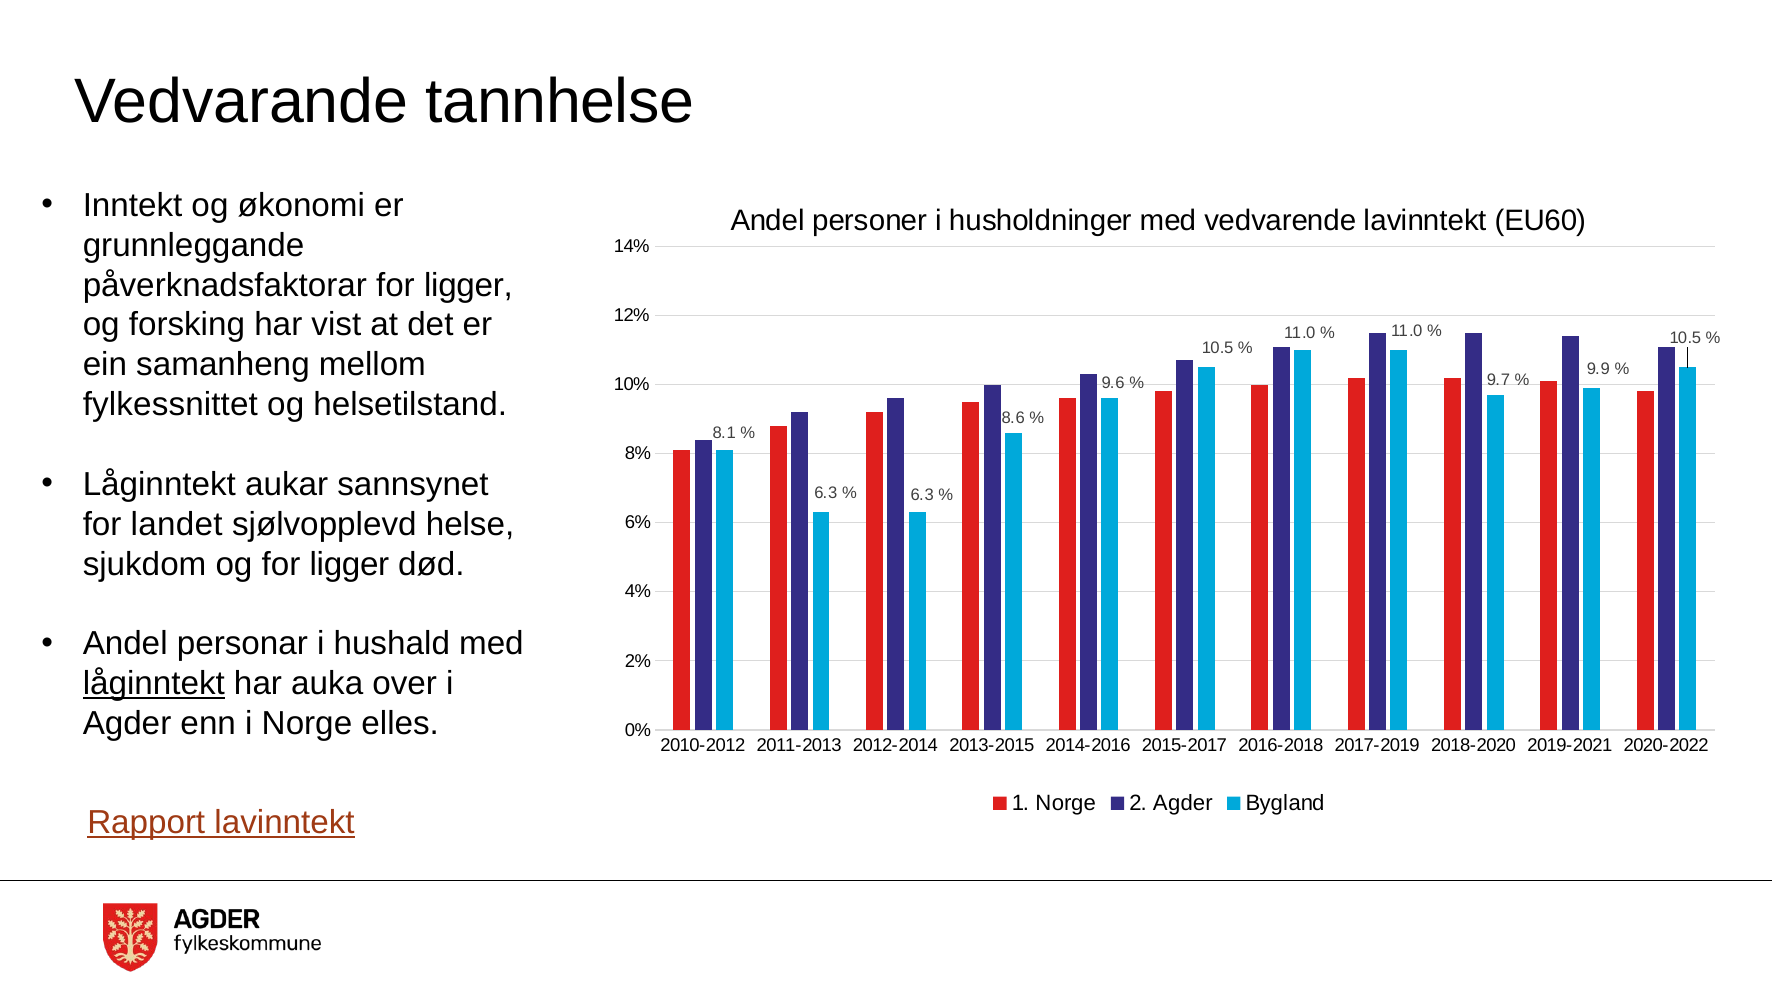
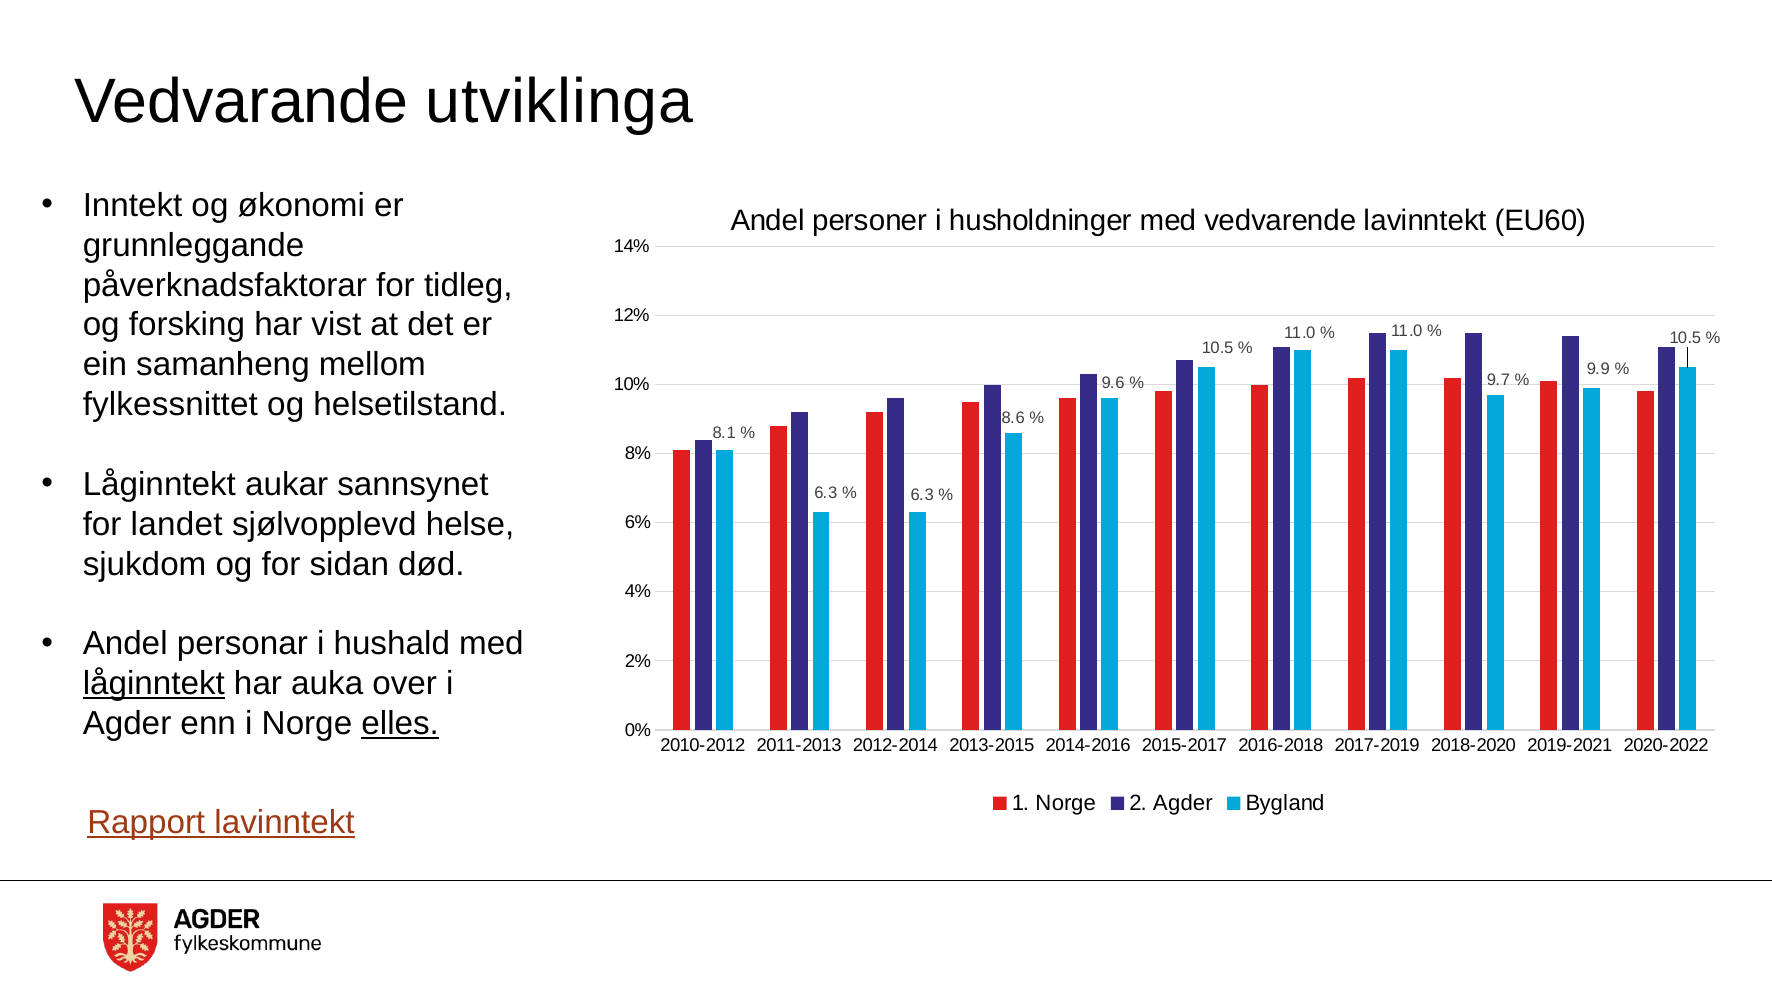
tannhelse: tannhelse -> utviklinga
påverknadsfaktorar for ligger: ligger -> tidleg
og for ligger: ligger -> sidan
elles underline: none -> present
